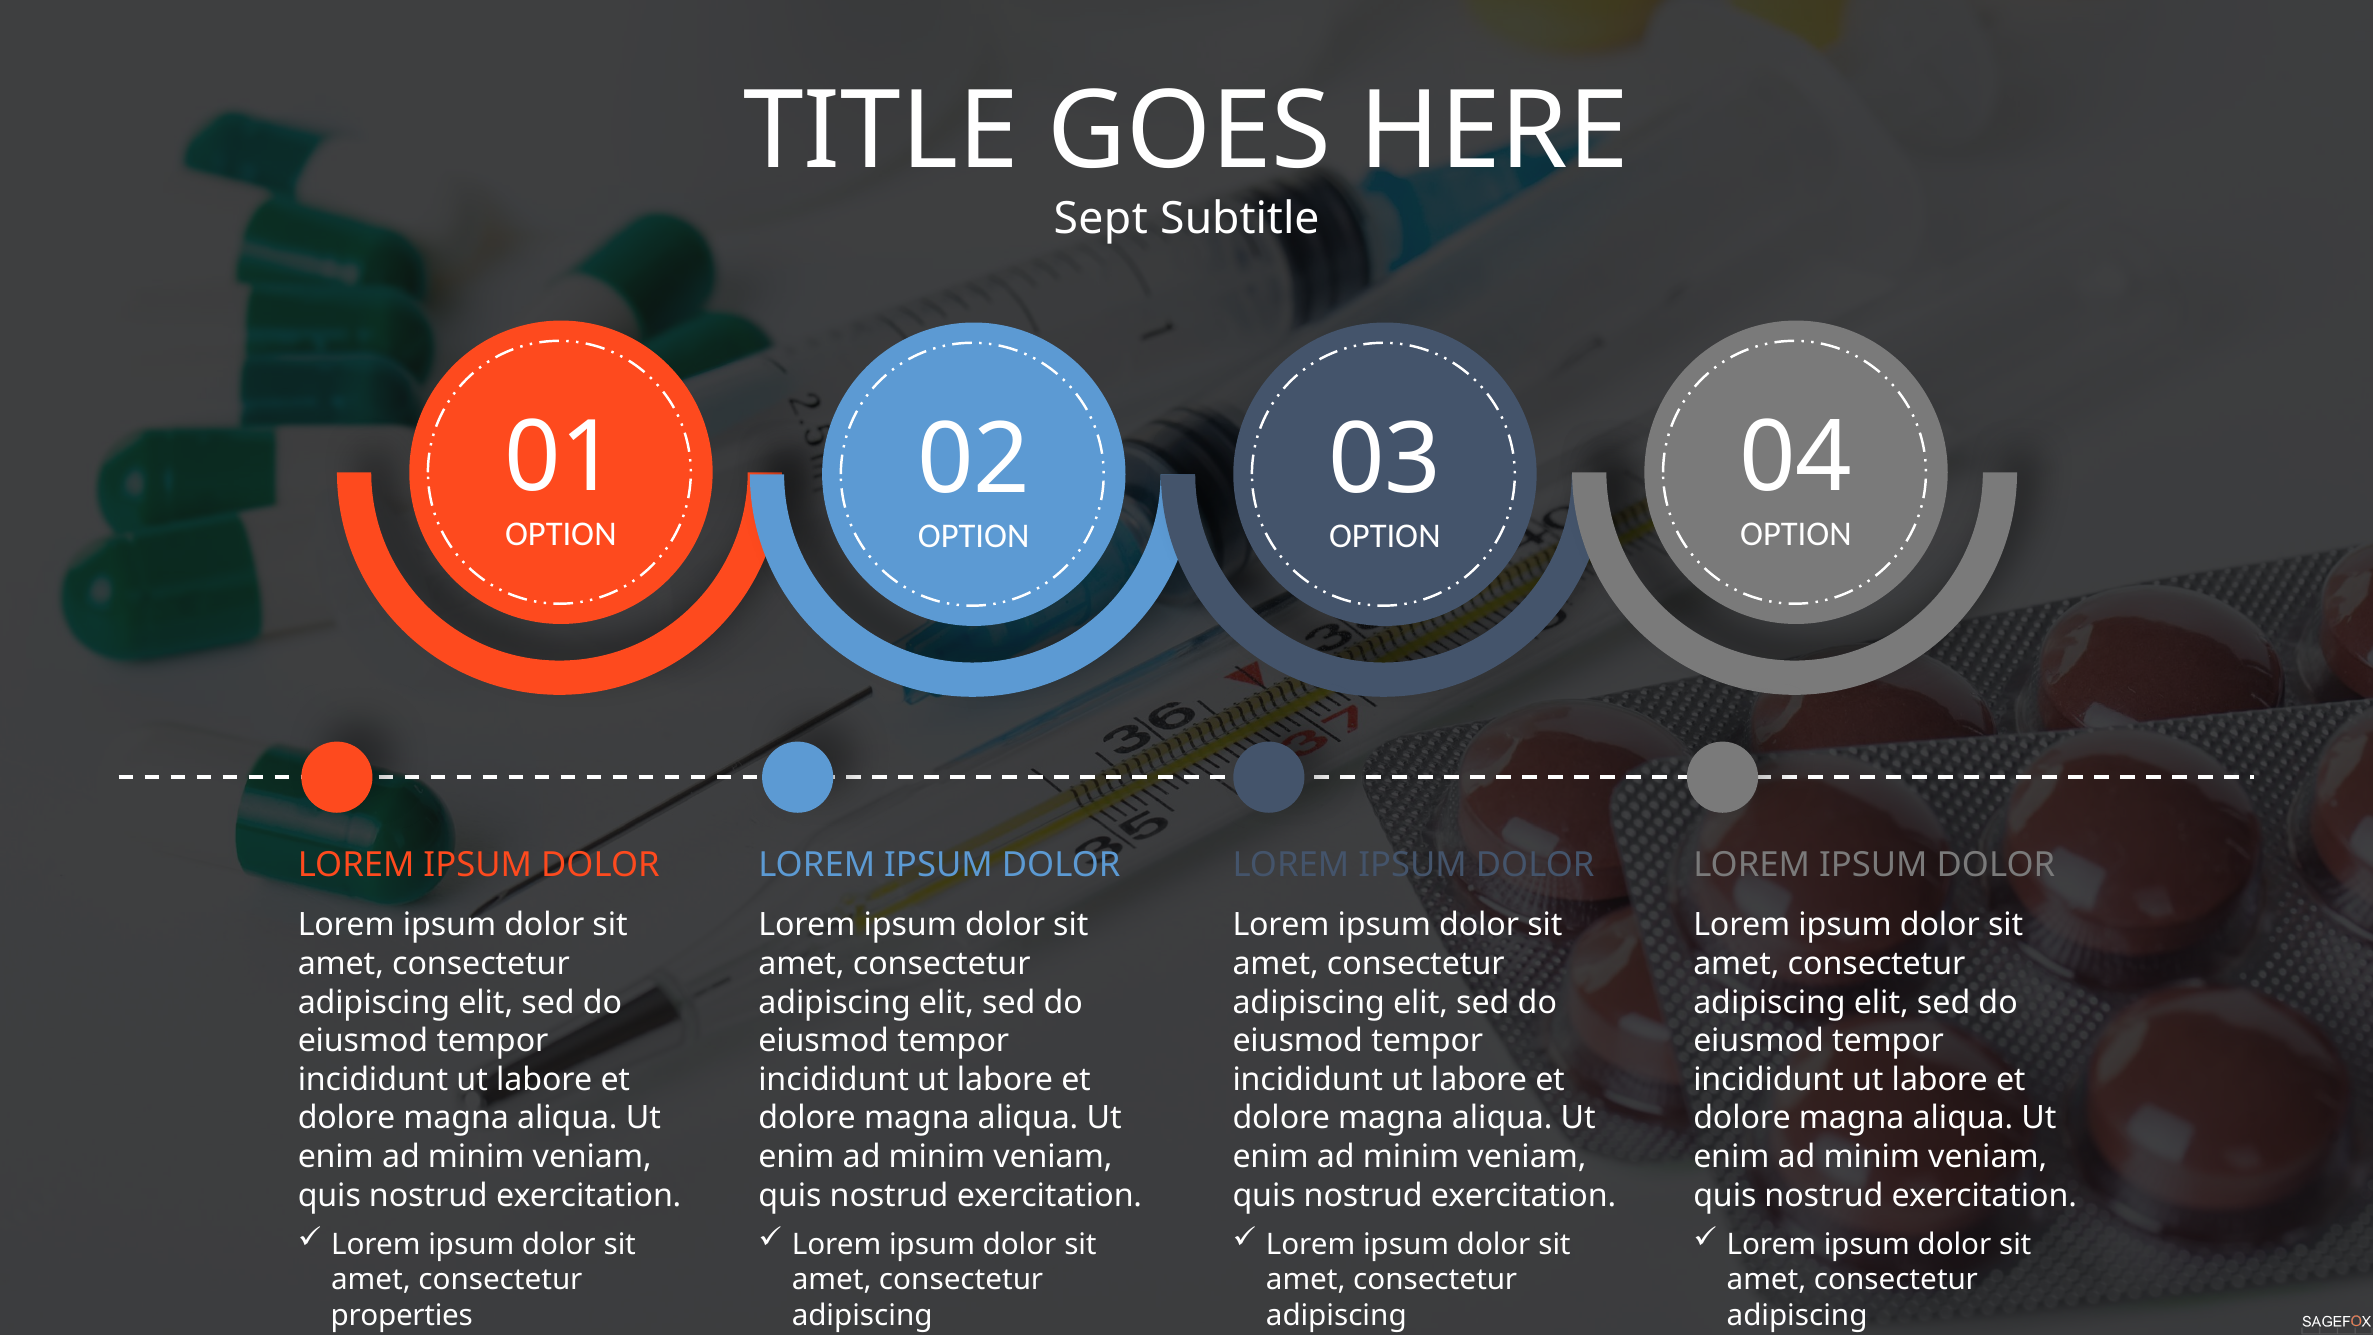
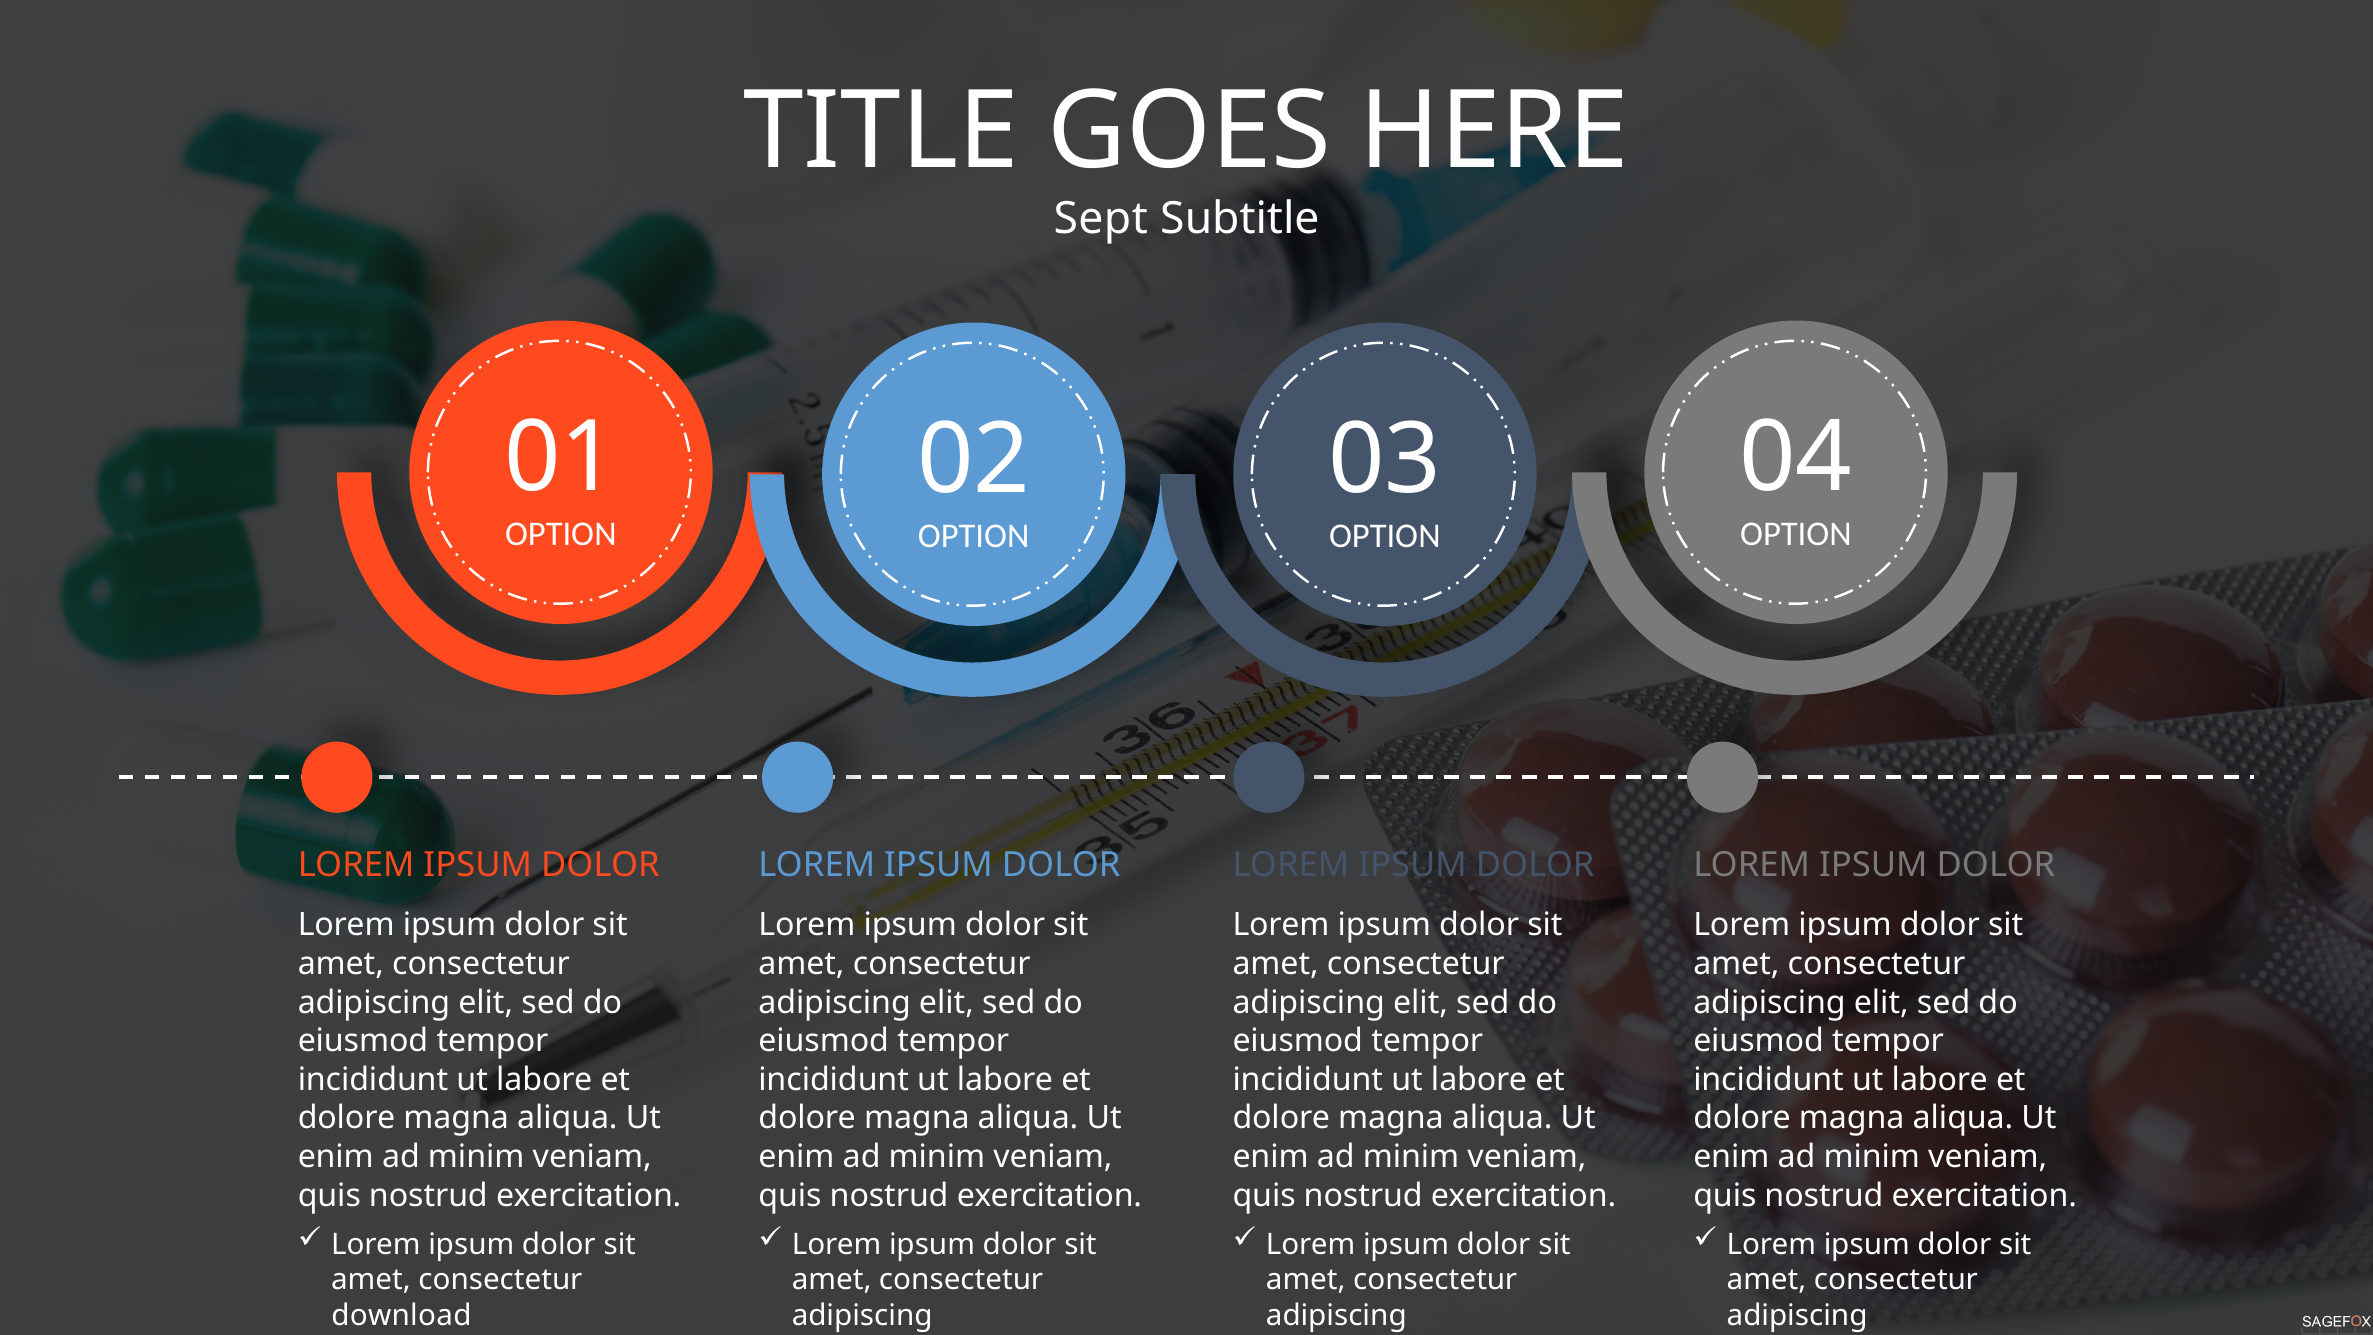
properties: properties -> download
